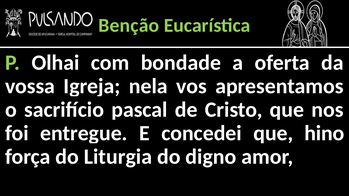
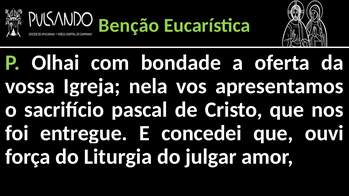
hino: hino -> ouvi
digno: digno -> julgar
